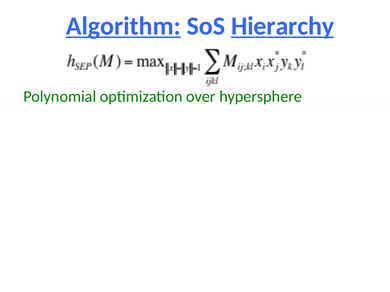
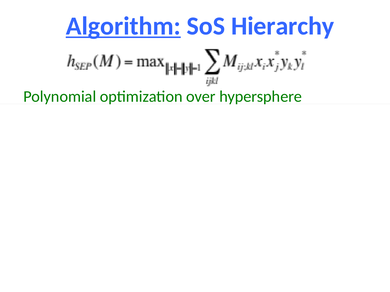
Hierarchy at (283, 26) underline: present -> none
